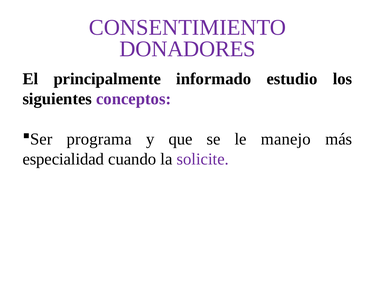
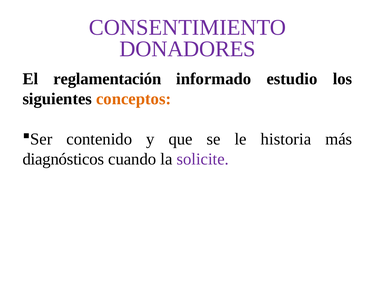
principalmente: principalmente -> reglamentación
conceptos colour: purple -> orange
programa: programa -> contenido
manejo: manejo -> historia
especialidad: especialidad -> diagnósticos
